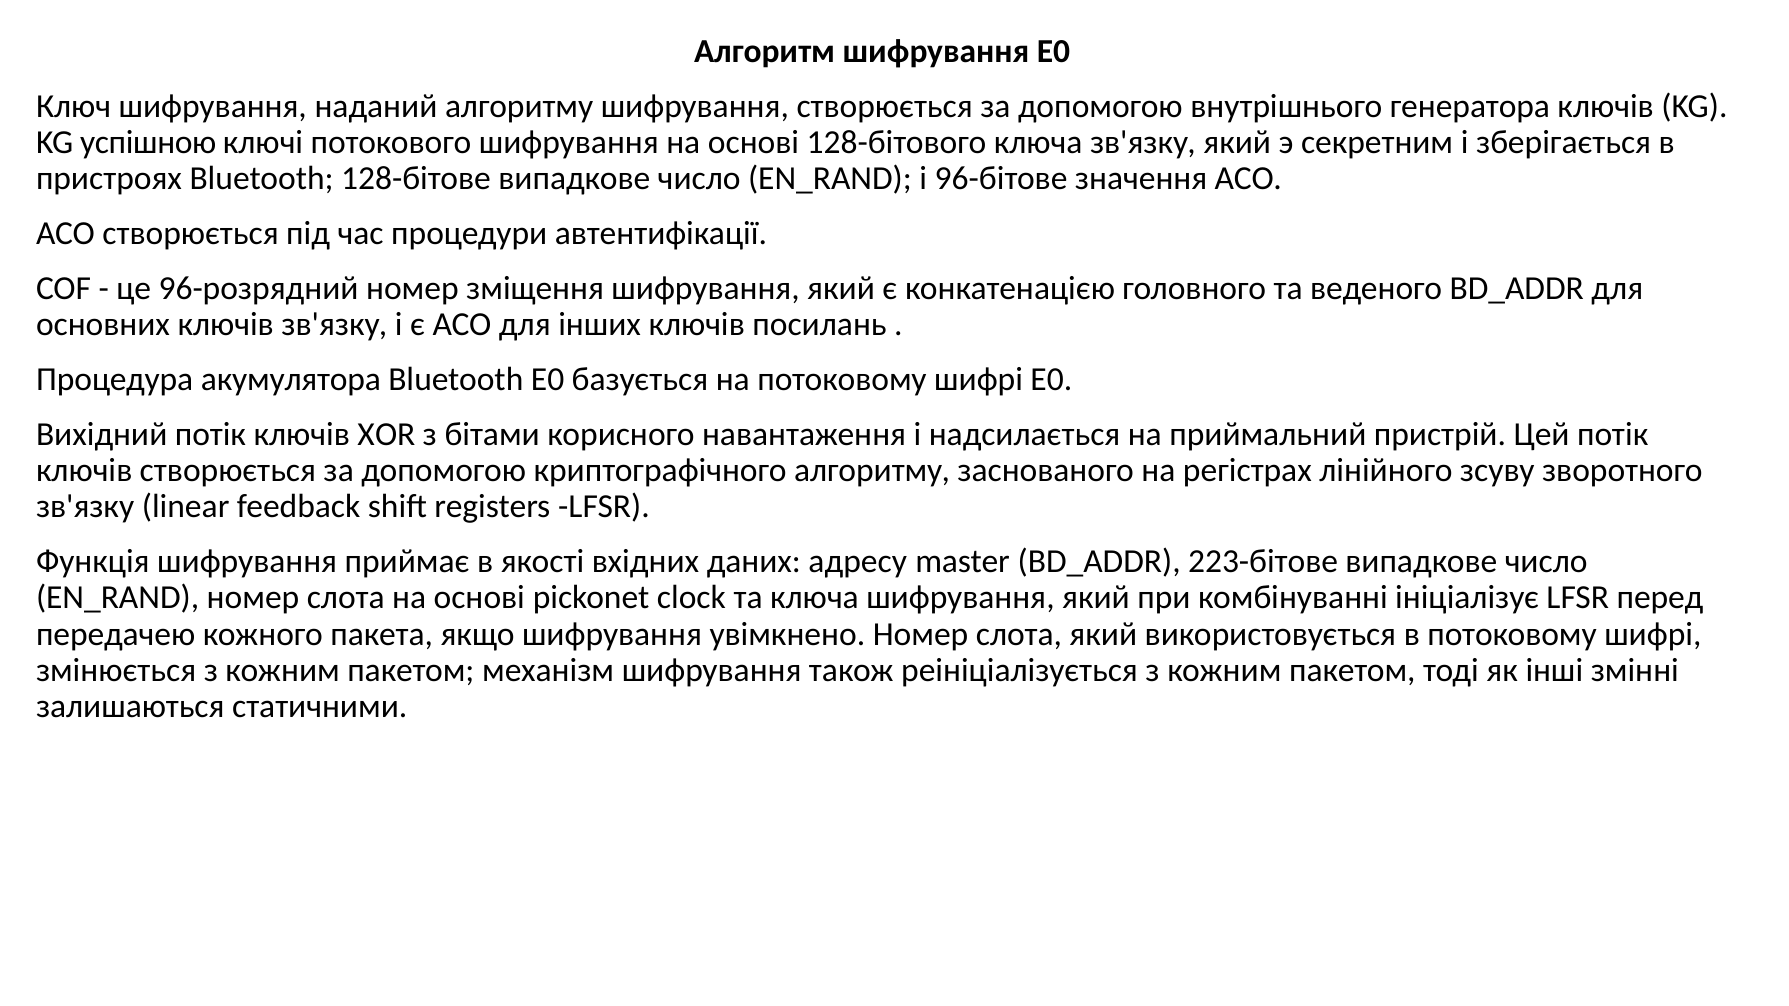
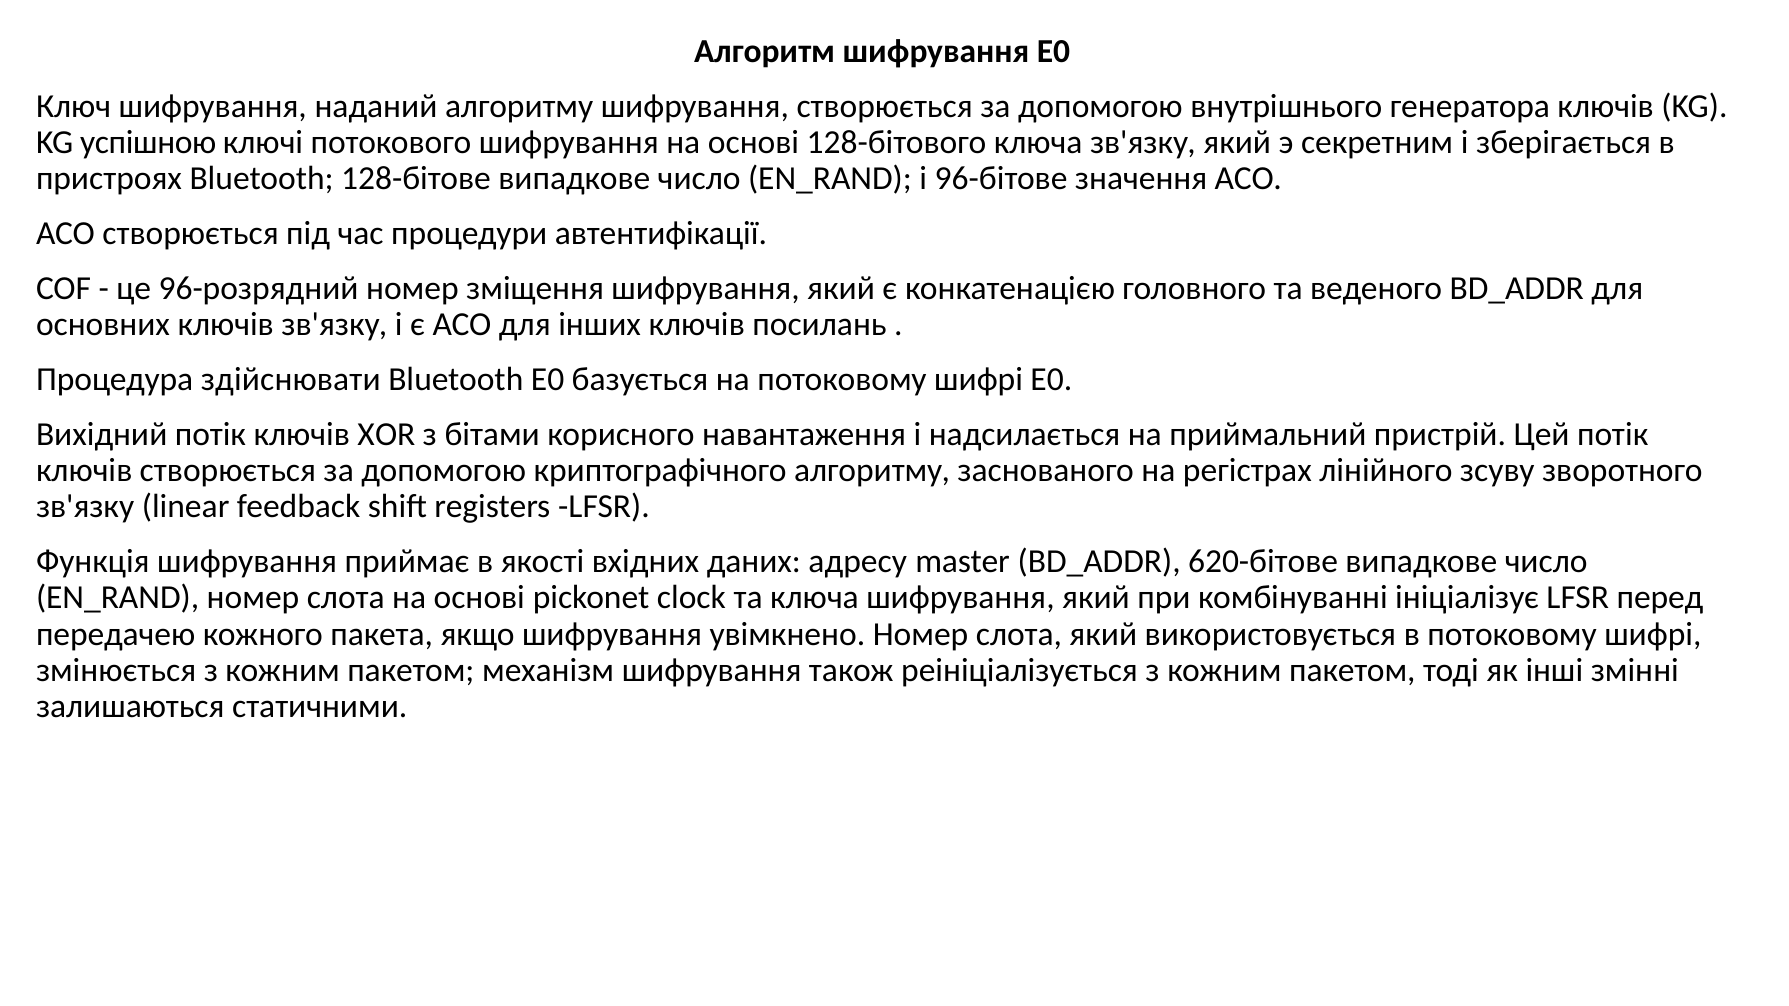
акумулятора: акумулятора -> здійснювати
223-бітове: 223-бітове -> 620-бітове
